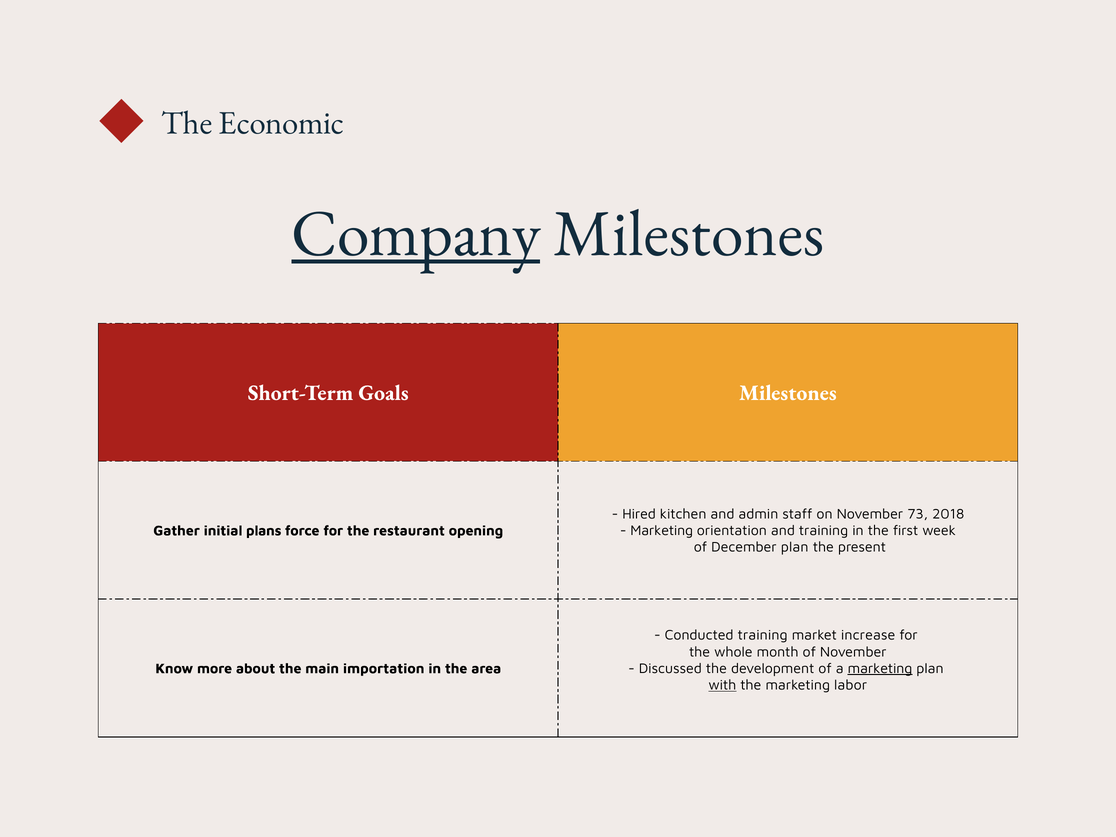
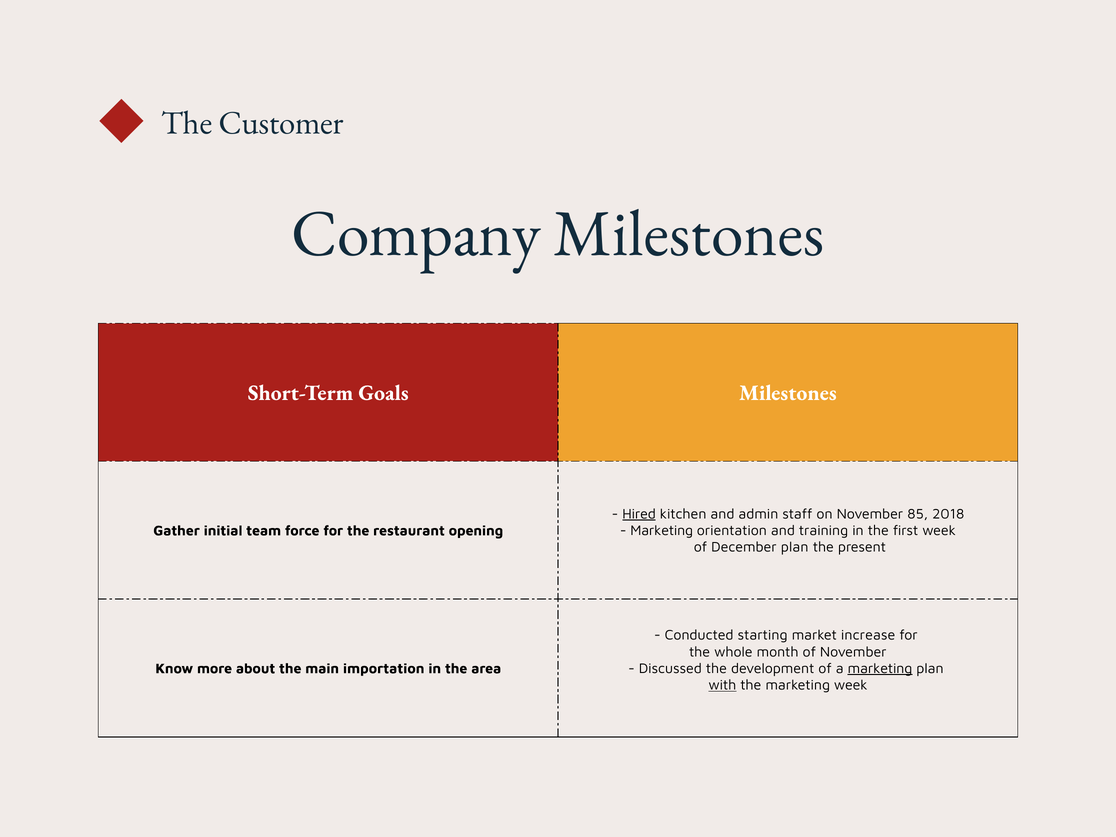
Economic: Economic -> Customer
Company underline: present -> none
Hired underline: none -> present
73: 73 -> 85
plans: plans -> team
Conducted training: training -> starting
marketing labor: labor -> week
